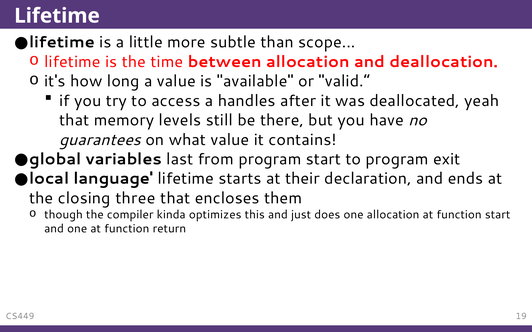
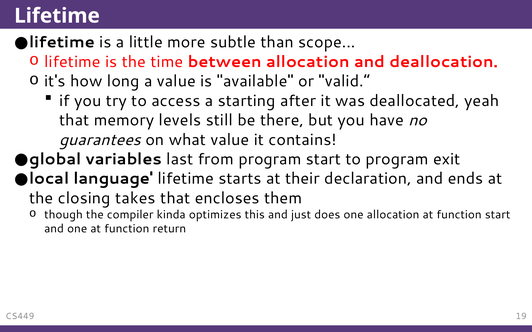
handles: handles -> starting
three: three -> takes
